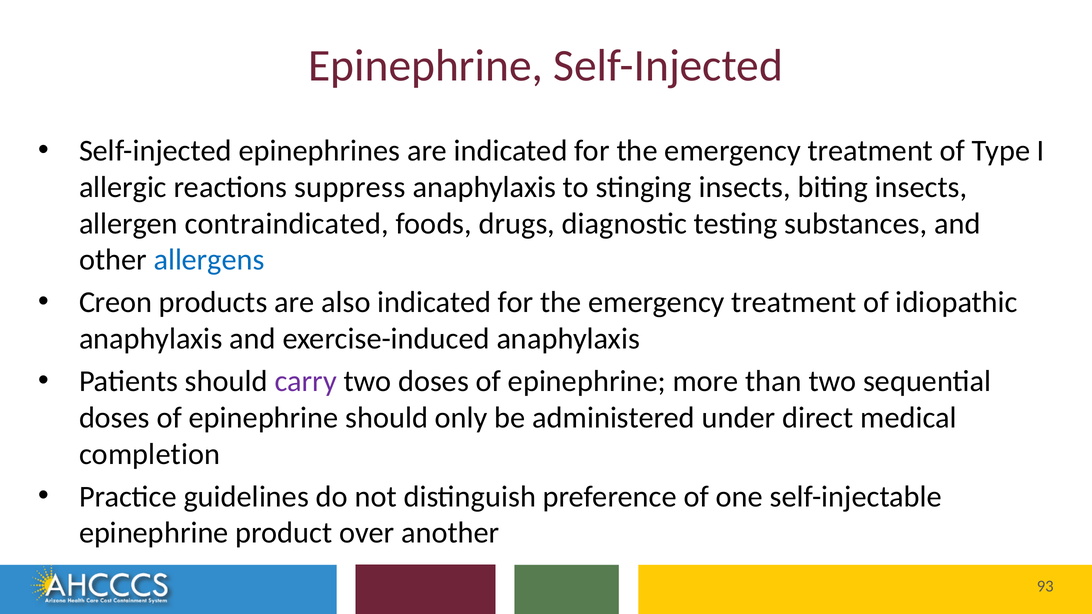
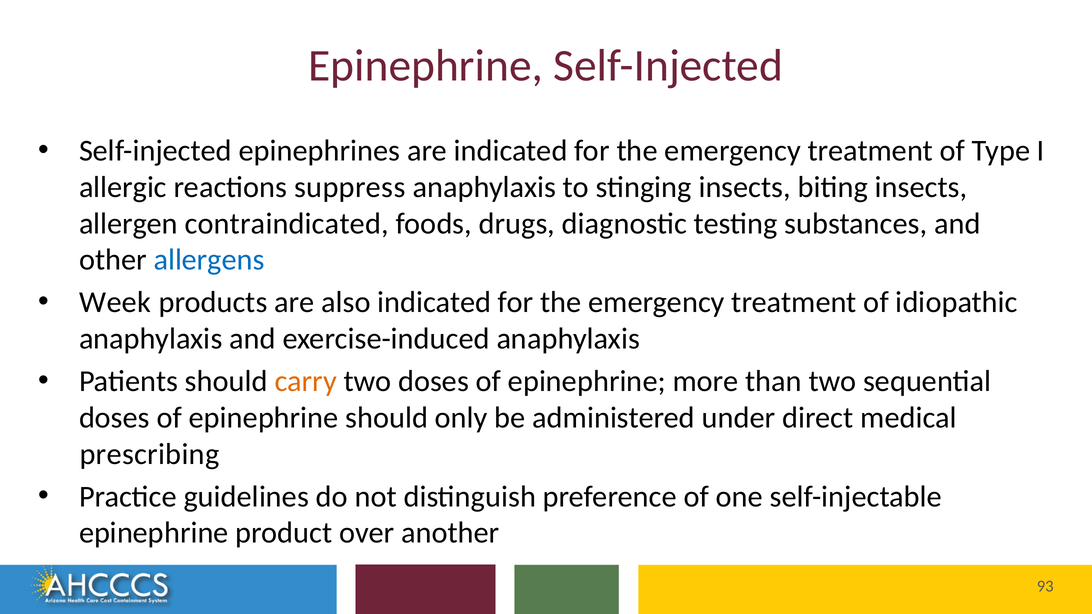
Creon: Creon -> Week
carry colour: purple -> orange
completion: completion -> prescribing
